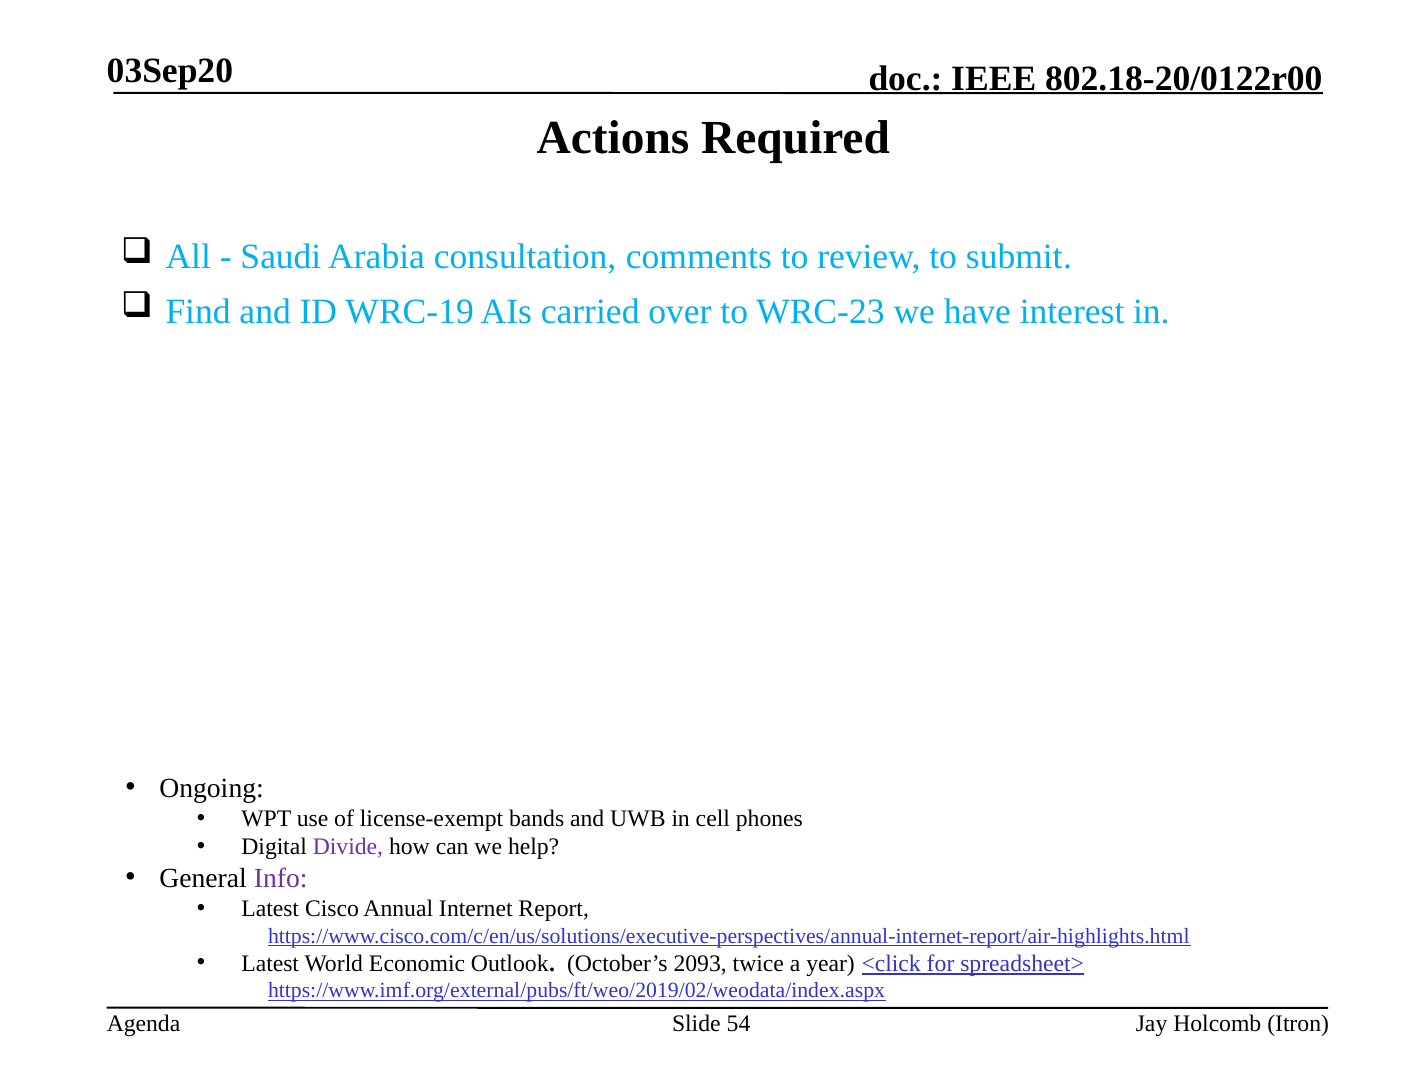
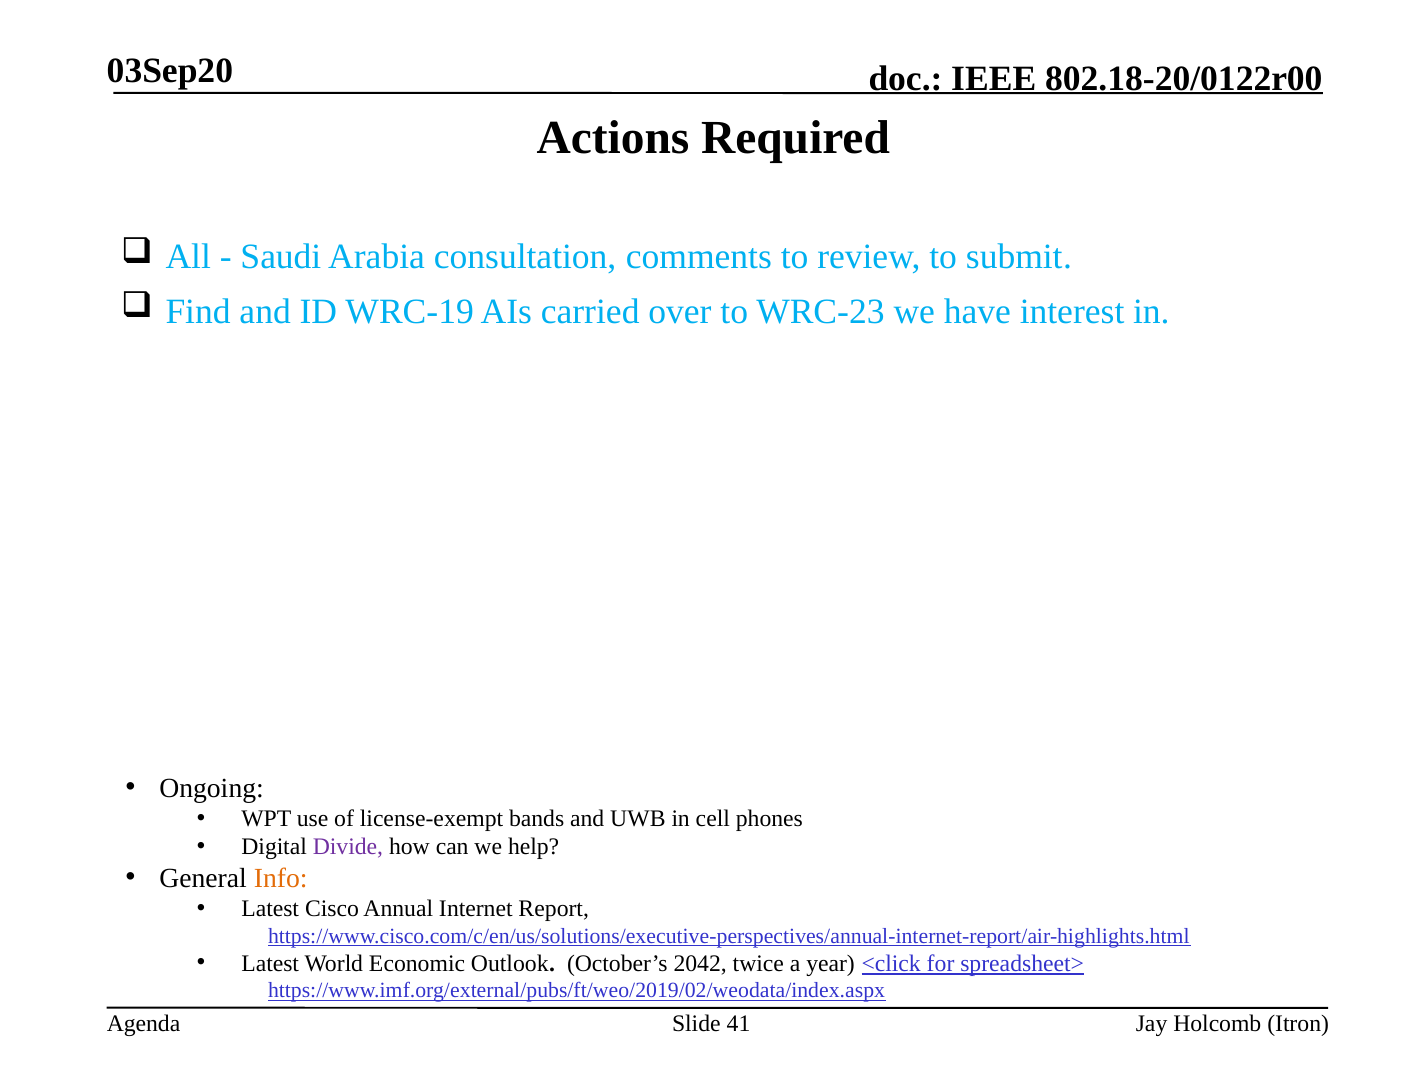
Info colour: purple -> orange
2093: 2093 -> 2042
54: 54 -> 41
